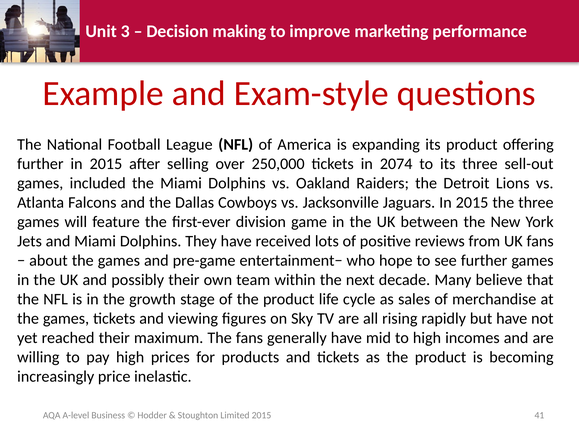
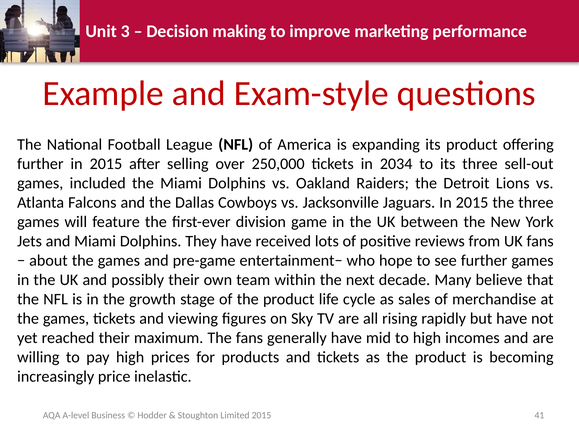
2074: 2074 -> 2034
